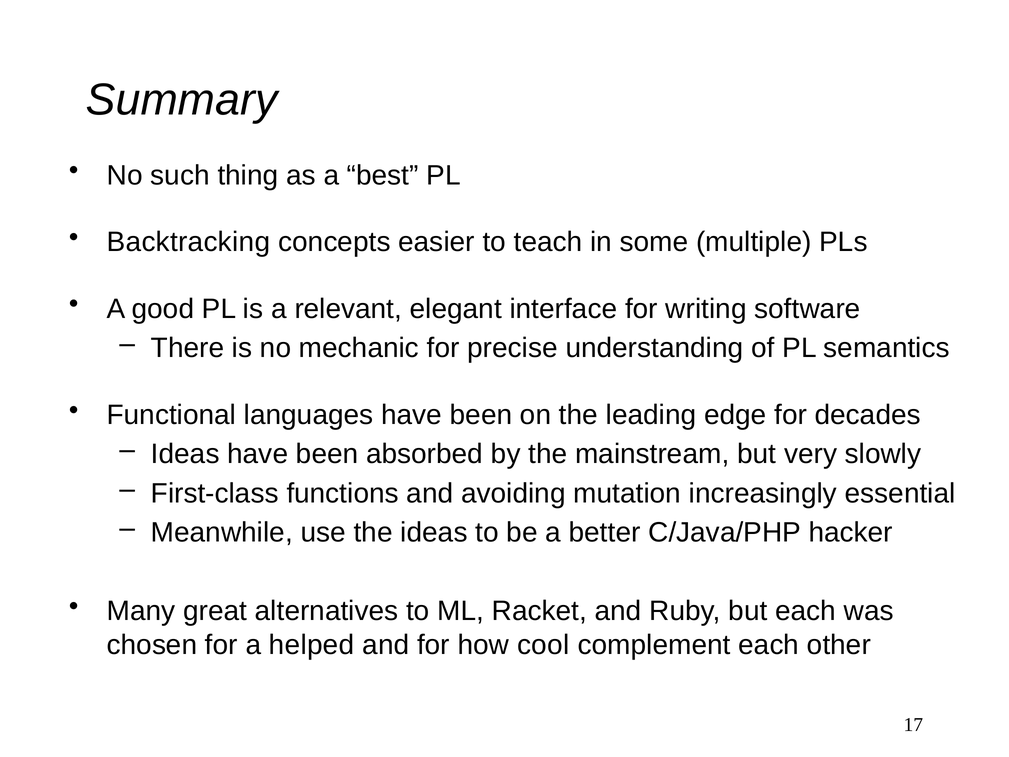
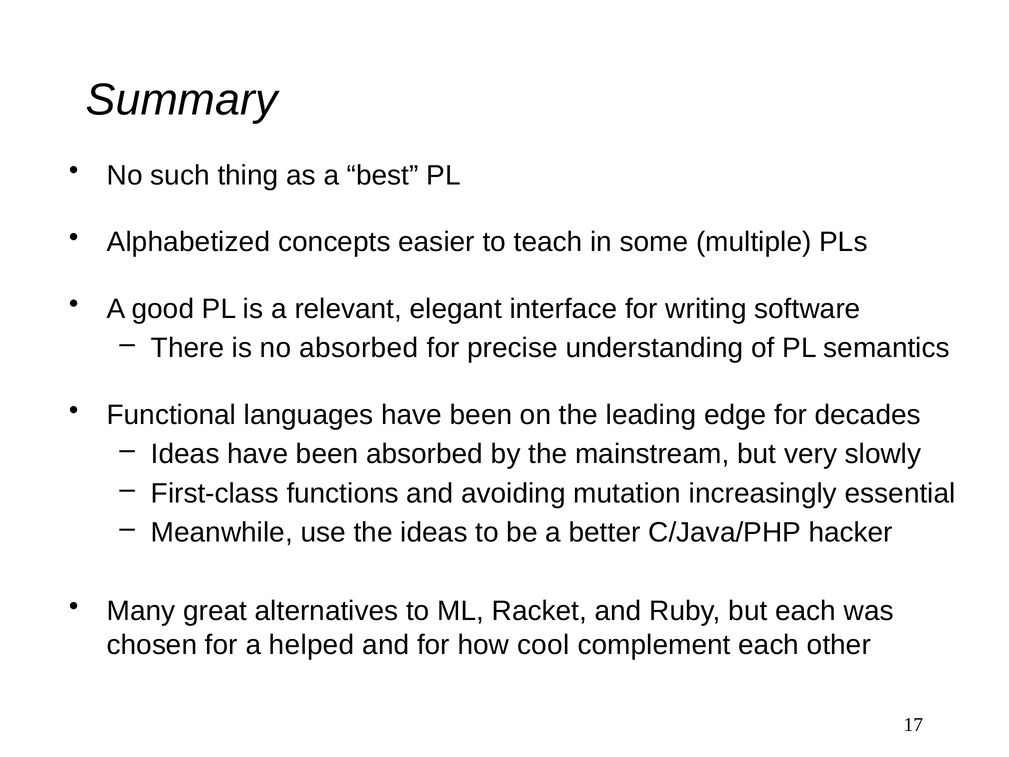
Backtracking: Backtracking -> Alphabetized
no mechanic: mechanic -> absorbed
